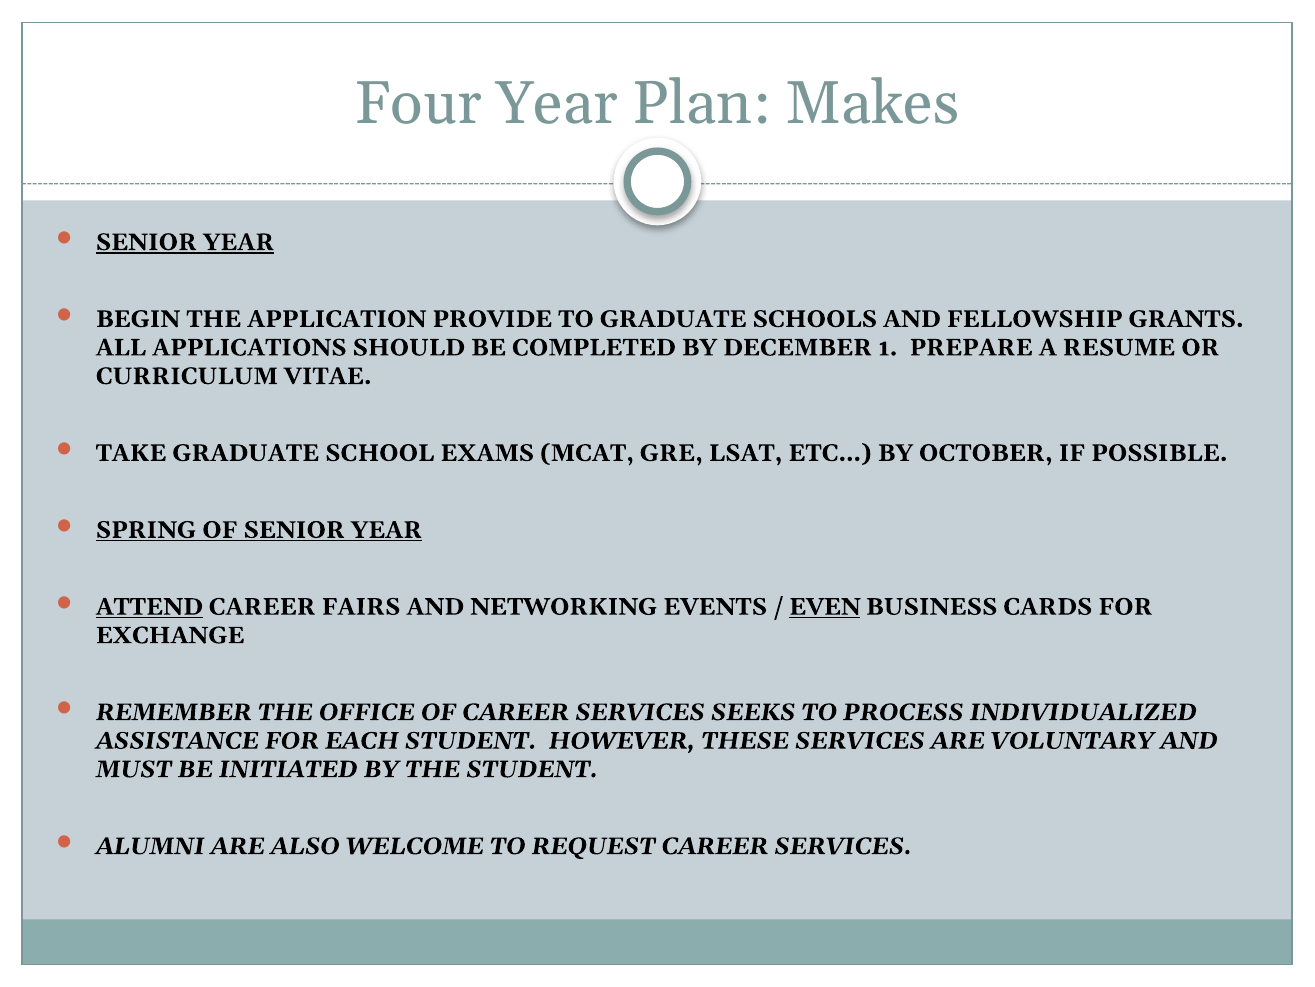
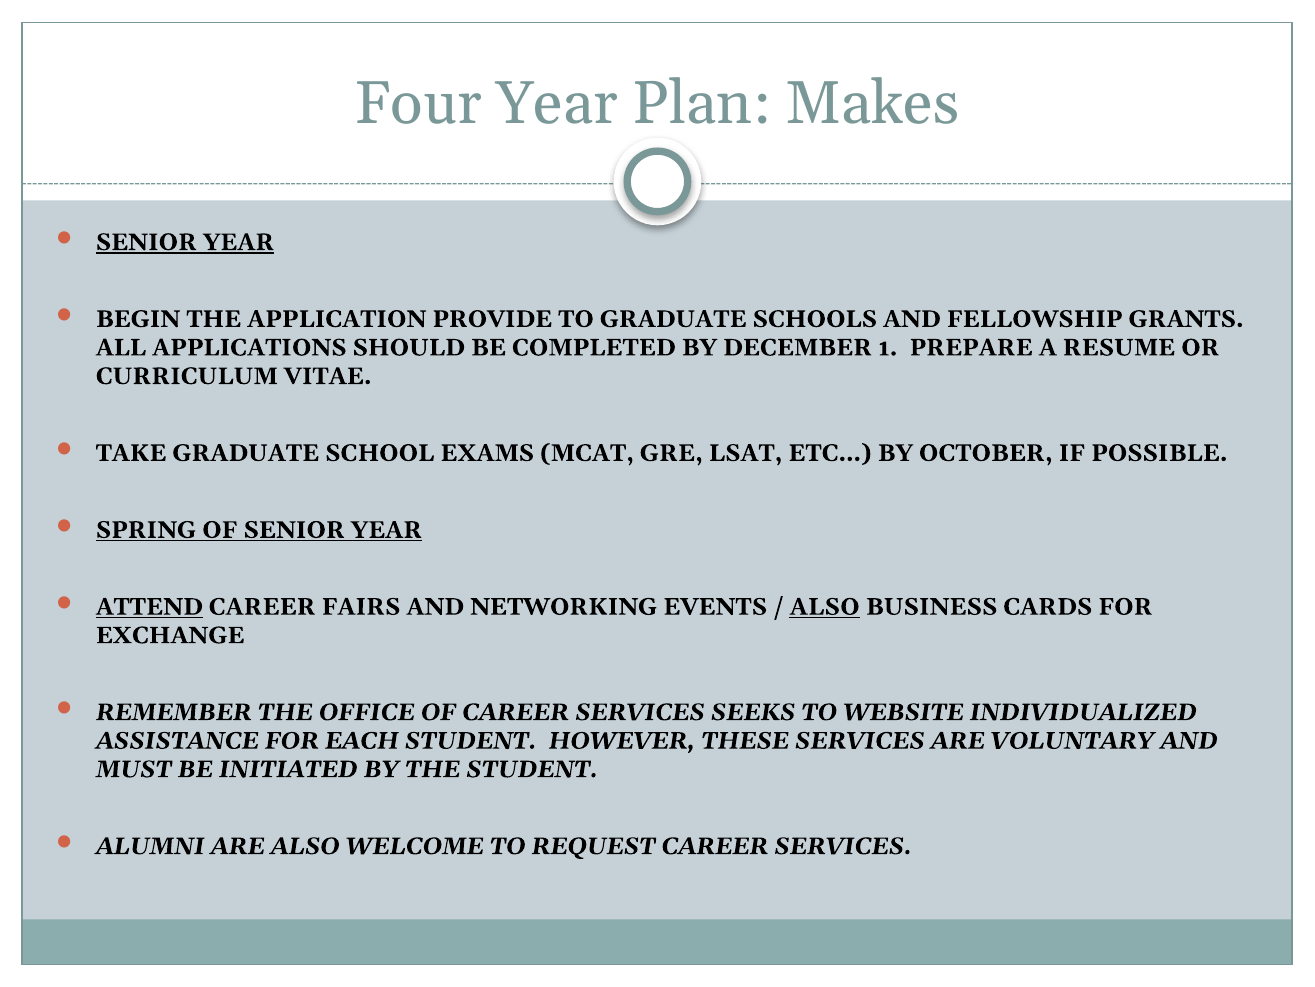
EVEN at (825, 606): EVEN -> ALSO
PROCESS: PROCESS -> WEBSITE
